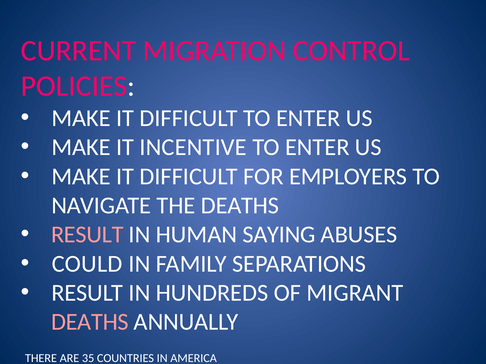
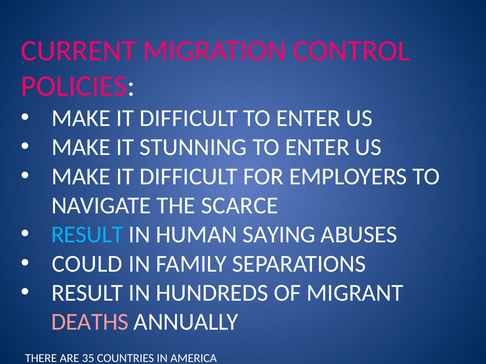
INCENTIVE: INCENTIVE -> STUNNING
THE DEATHS: DEATHS -> SCARCE
RESULT at (87, 235) colour: pink -> light blue
